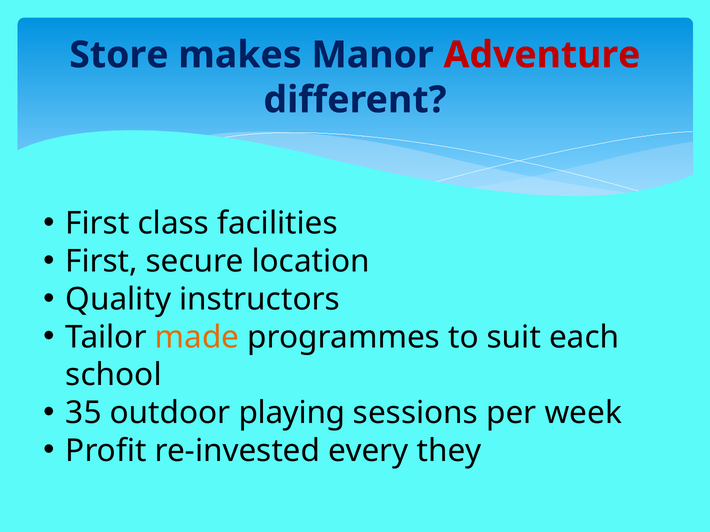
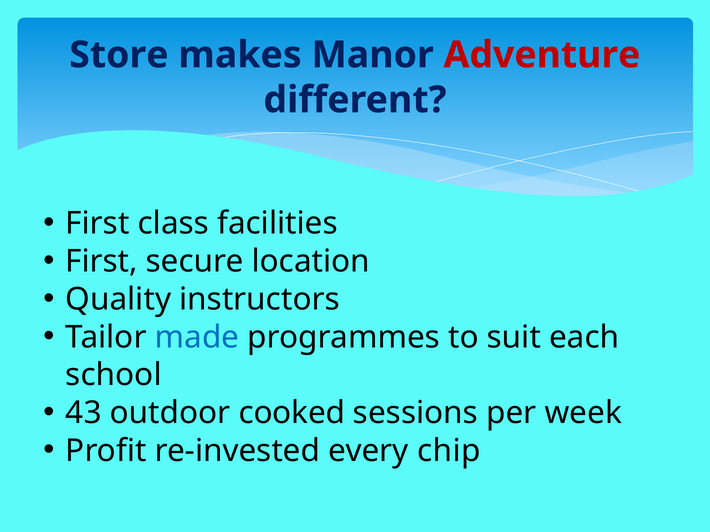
made colour: orange -> blue
35: 35 -> 43
playing: playing -> cooked
they: they -> chip
